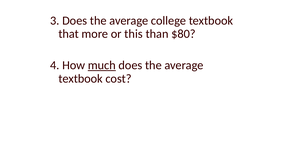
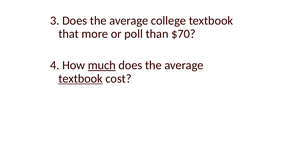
this: this -> poll
$80: $80 -> $70
textbook at (81, 79) underline: none -> present
